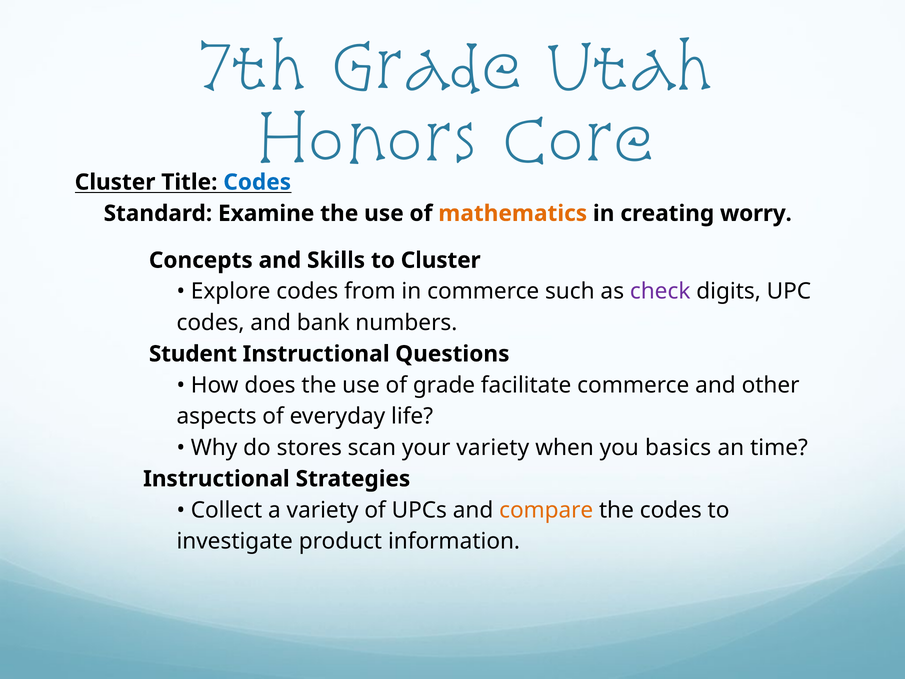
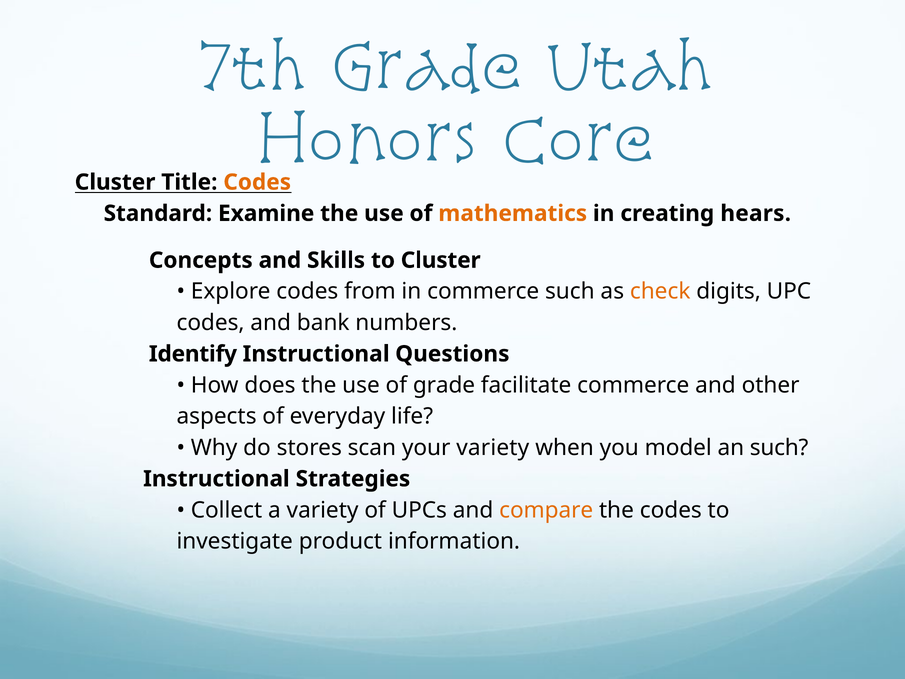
Codes at (257, 182) colour: blue -> orange
worry: worry -> hears
check colour: purple -> orange
Student: Student -> Identify
basics: basics -> model
an time: time -> such
